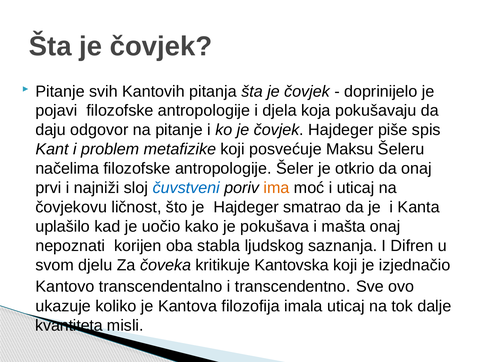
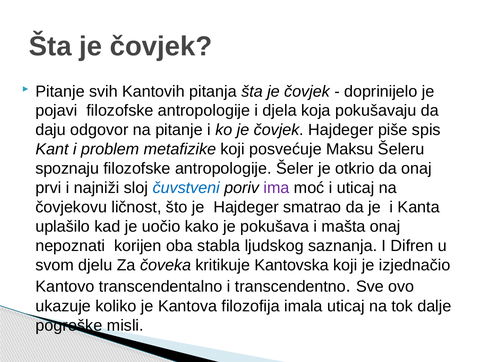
načelima: načelima -> spoznaju
ima colour: orange -> purple
kvantiteta: kvantiteta -> pogreške
